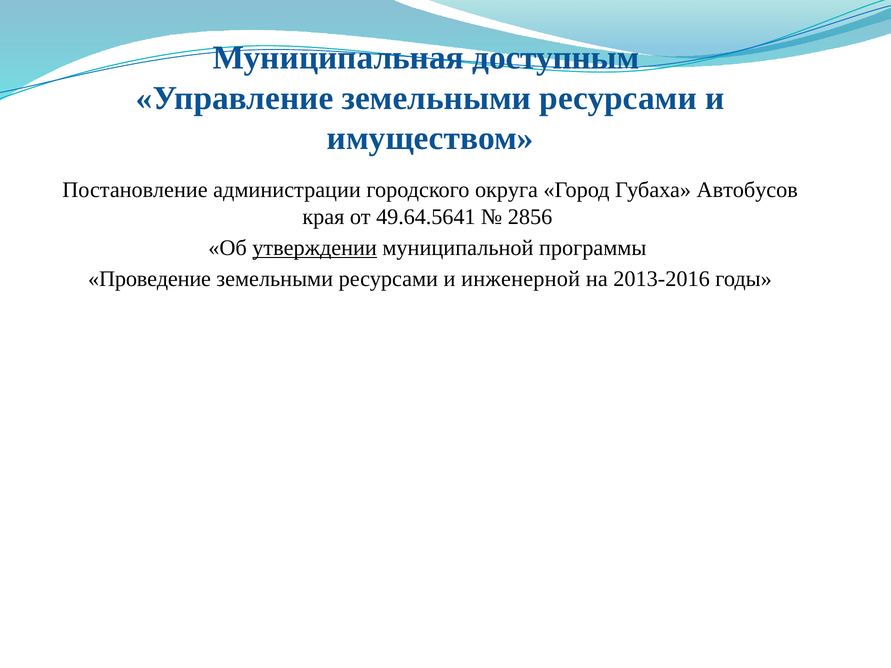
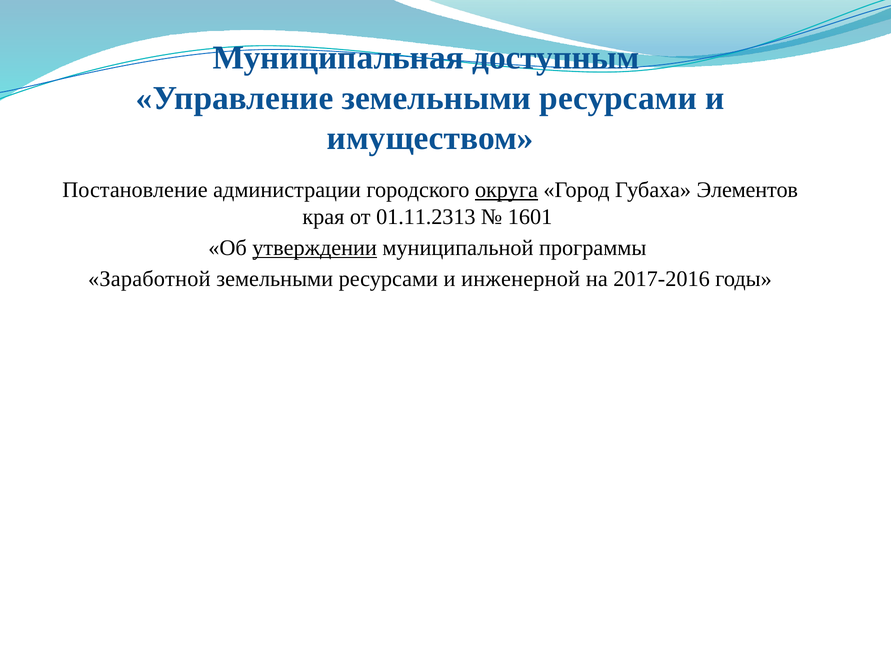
округа underline: none -> present
Автобусов: Автобусов -> Элементов
49.64.5641: 49.64.5641 -> 01.11.2313
2856: 2856 -> 1601
Проведение: Проведение -> Заработной
2013-2016: 2013-2016 -> 2017-2016
